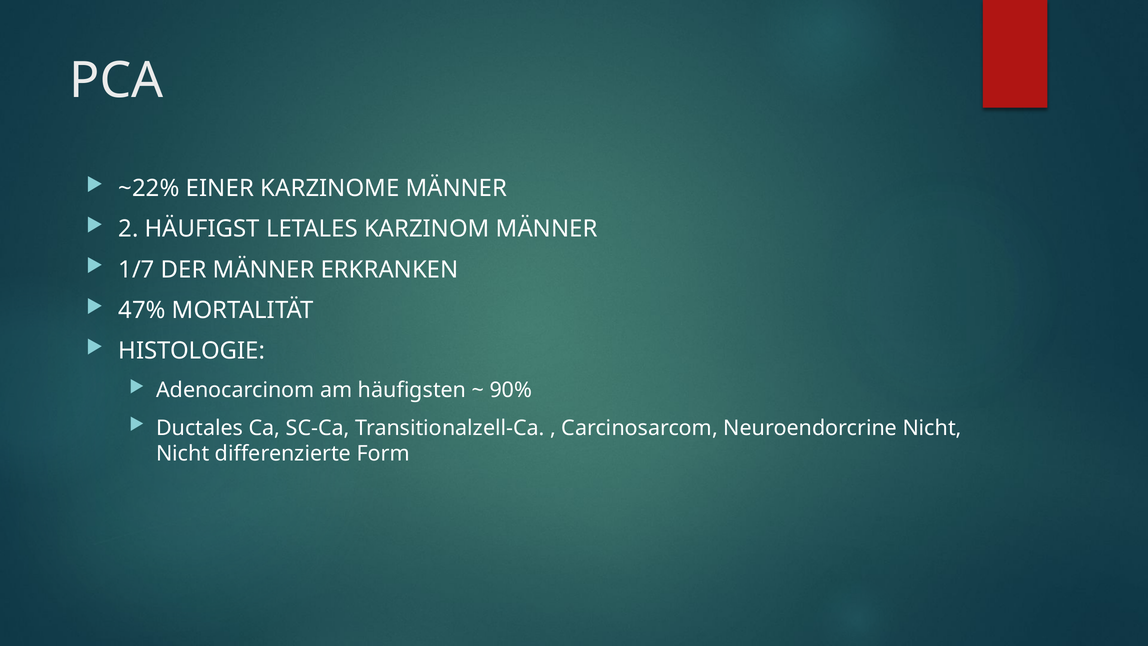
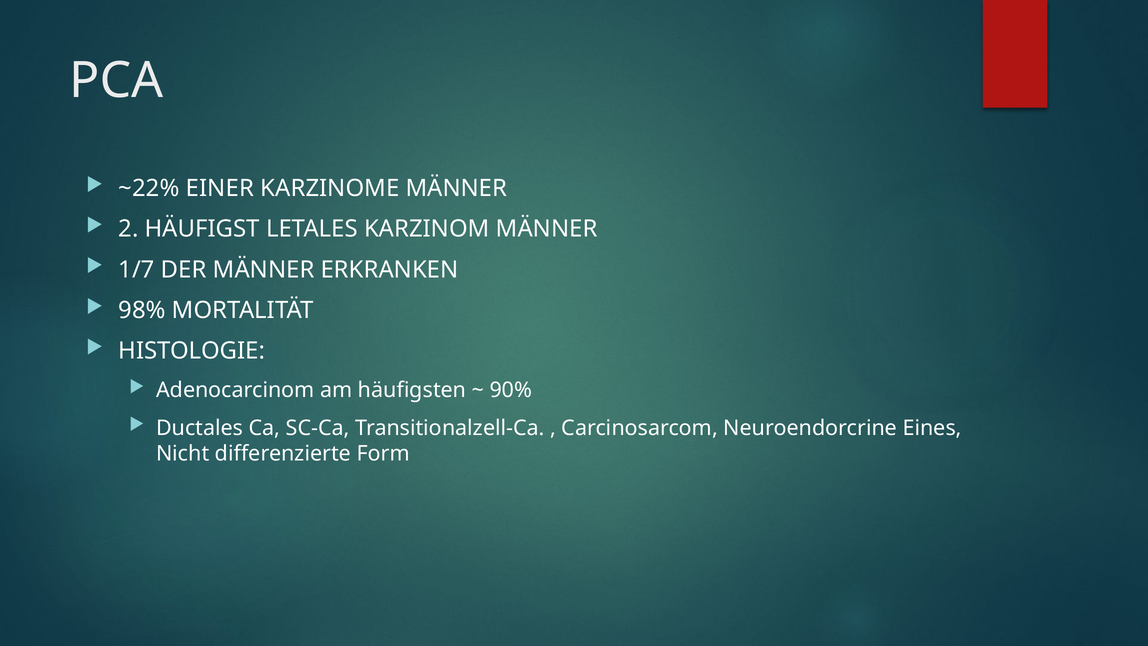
47%: 47% -> 98%
Neuroendorcrine Nicht: Nicht -> Eines
